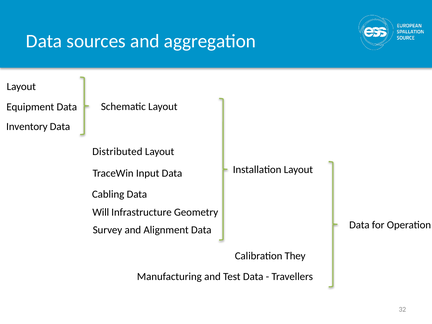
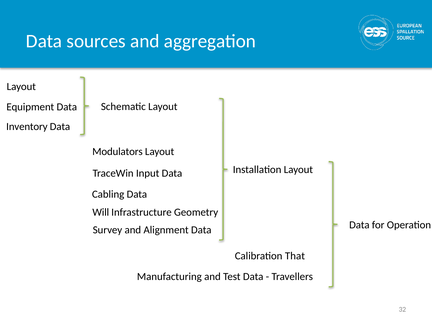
Distributed: Distributed -> Modulators
They: They -> That
